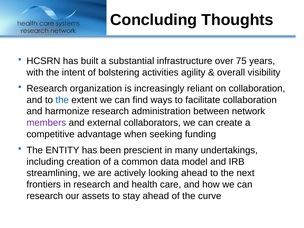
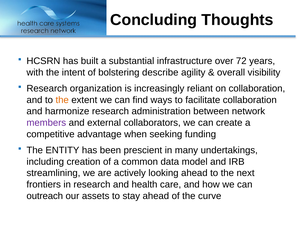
75: 75 -> 72
activities: activities -> describe
the at (62, 100) colour: blue -> orange
research at (45, 196): research -> outreach
